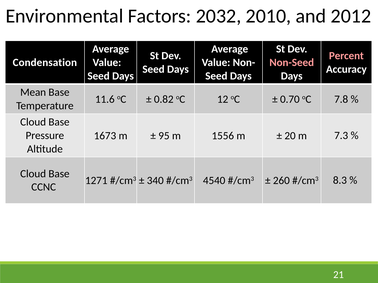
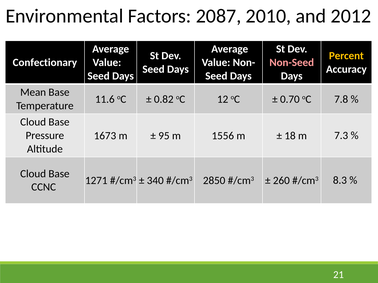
2032: 2032 -> 2087
Percent colour: pink -> yellow
Condensation: Condensation -> Confectionary
20: 20 -> 18
4540: 4540 -> 2850
